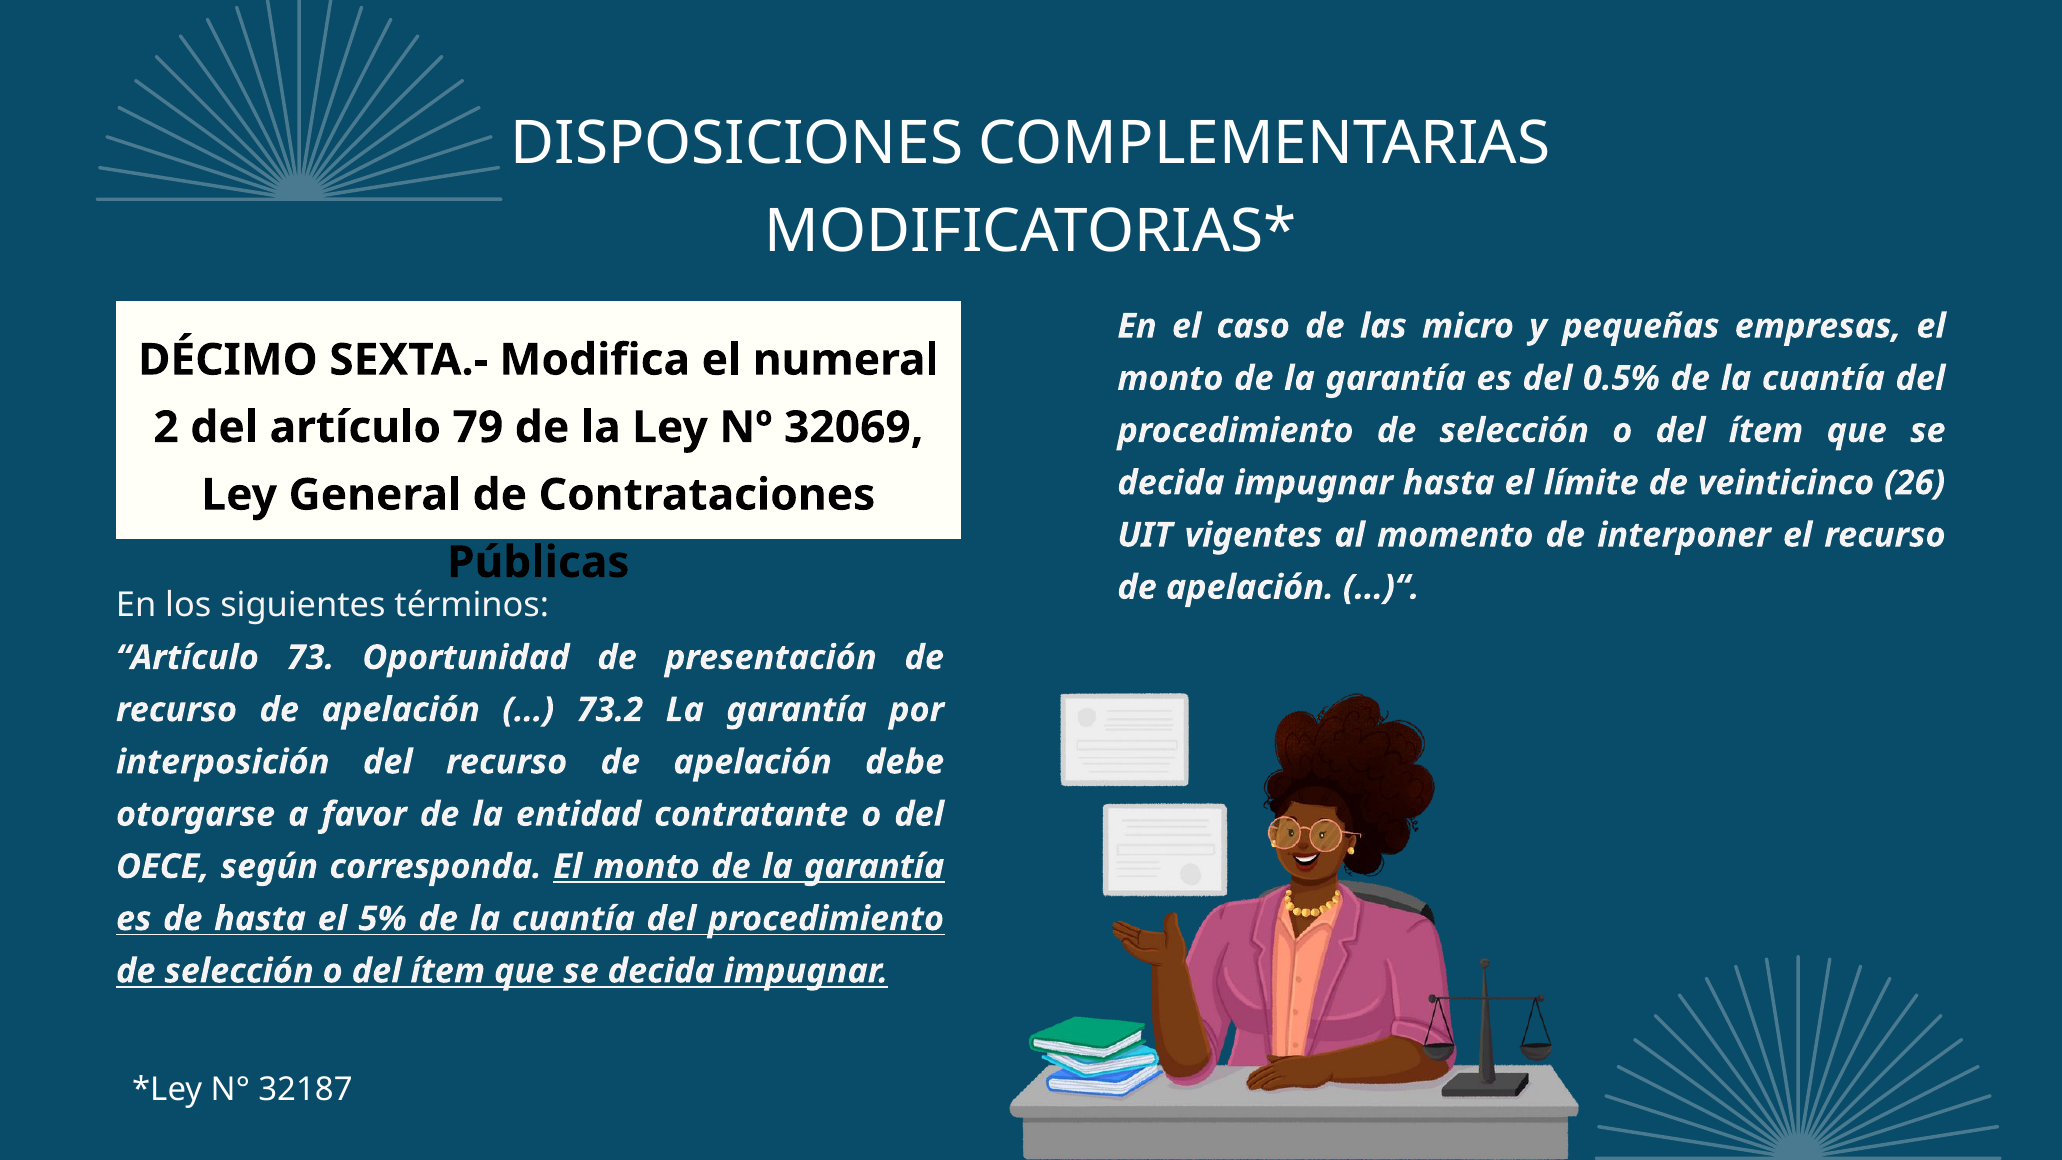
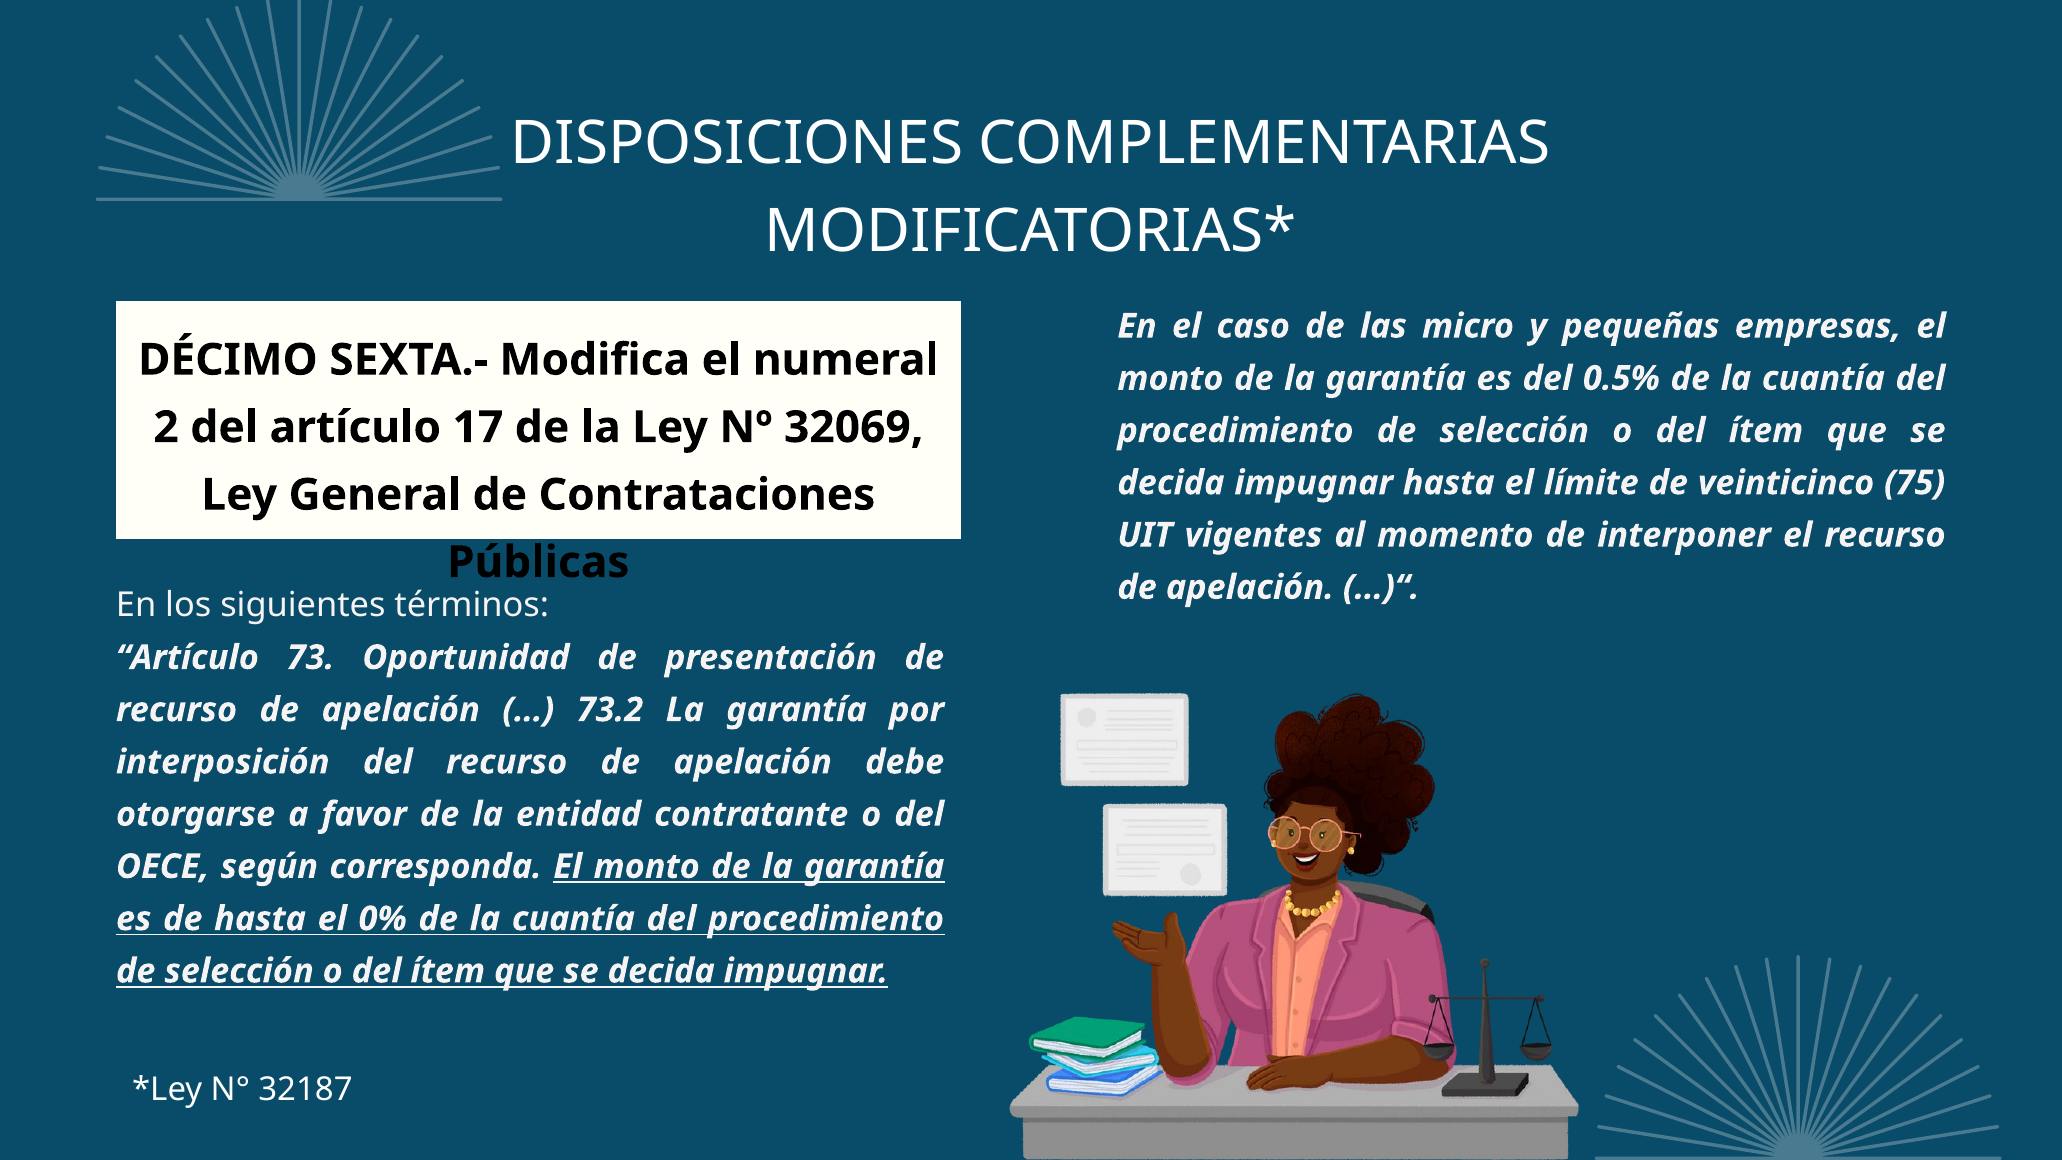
79: 79 -> 17
26: 26 -> 75
5%: 5% -> 0%
